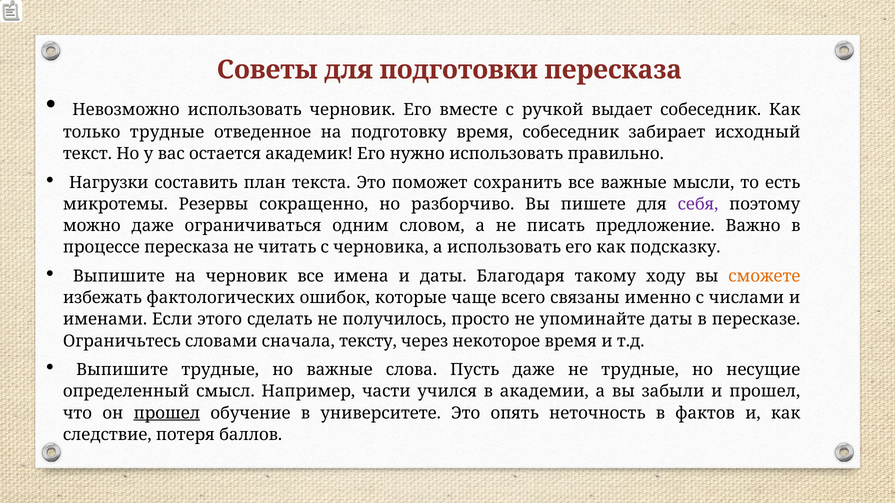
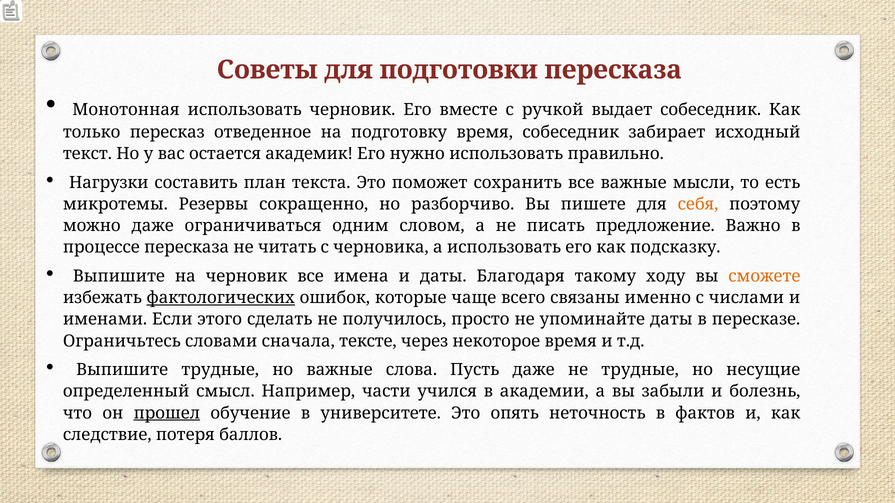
Невозможно: Невозможно -> Монотонная
только трудные: трудные -> пересказ
себя colour: purple -> orange
фактологических underline: none -> present
тексту: тексту -> тексте
и прошел: прошел -> болезнь
